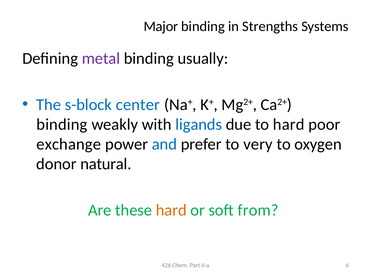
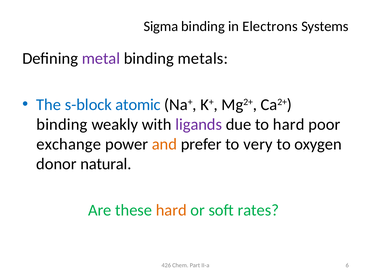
Major: Major -> Sigma
Strengths: Strengths -> Electrons
usually: usually -> metals
center: center -> atomic
ligands colour: blue -> purple
and colour: blue -> orange
from: from -> rates
